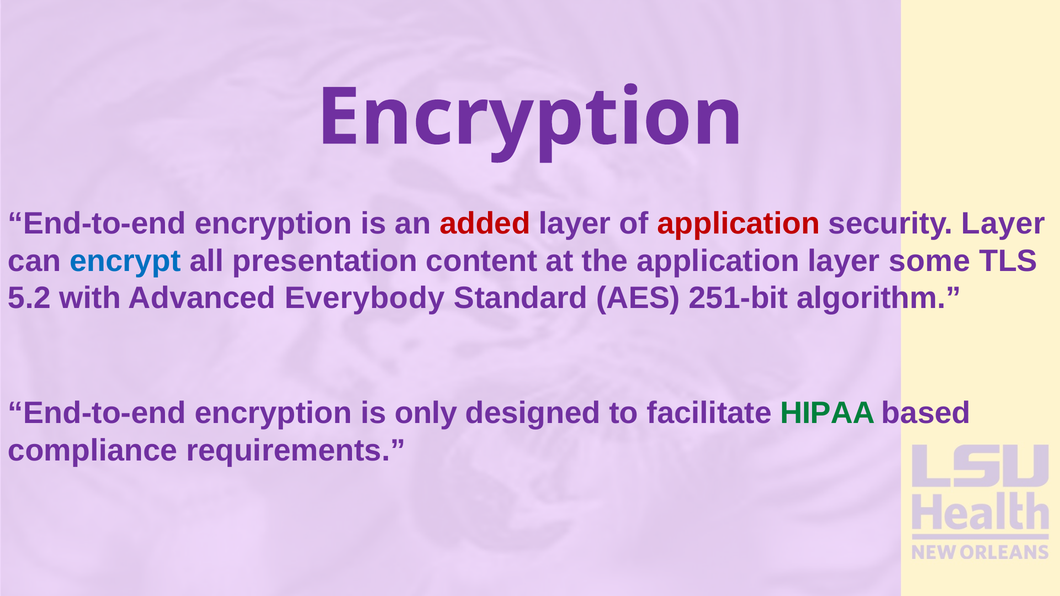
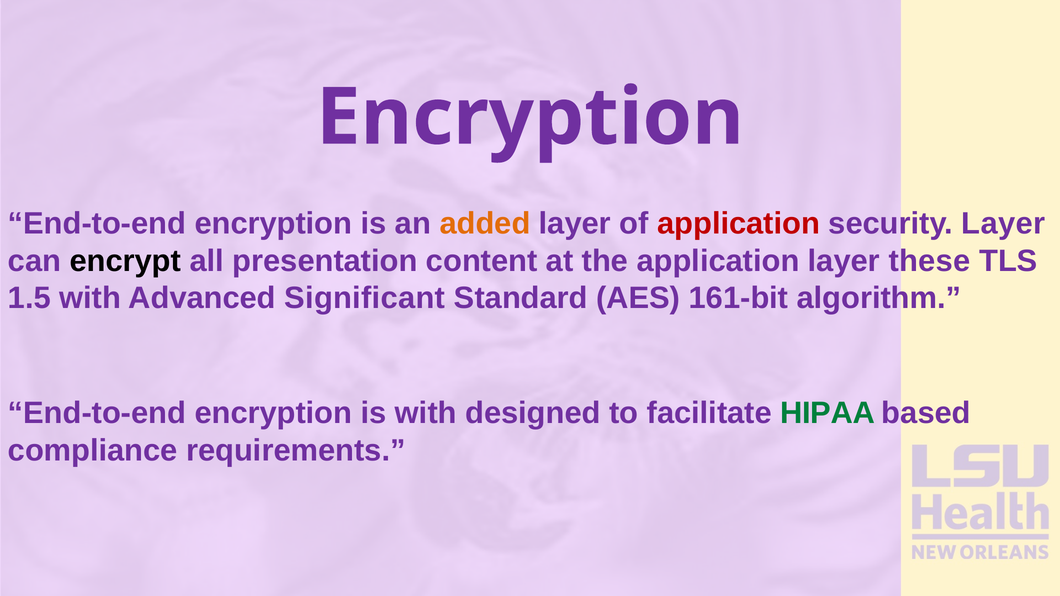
added colour: red -> orange
encrypt colour: blue -> black
some: some -> these
5.2: 5.2 -> 1.5
Everybody: Everybody -> Significant
251-bit: 251-bit -> 161-bit
is only: only -> with
